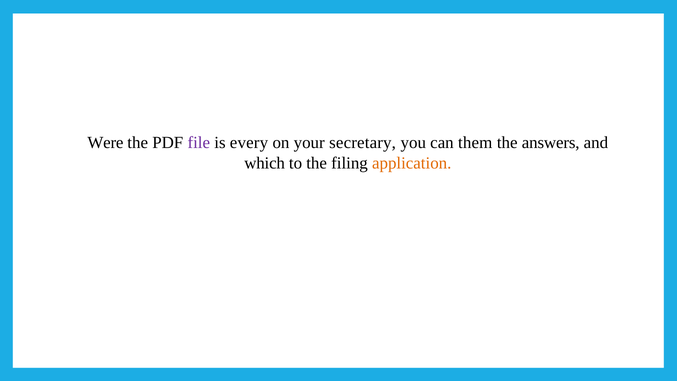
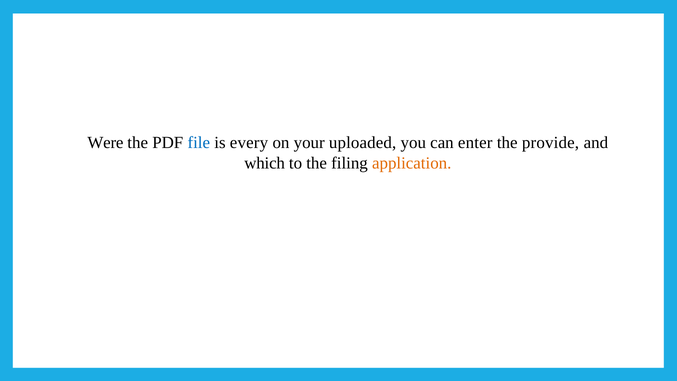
file colour: purple -> blue
secretary: secretary -> uploaded
them: them -> enter
answers: answers -> provide
